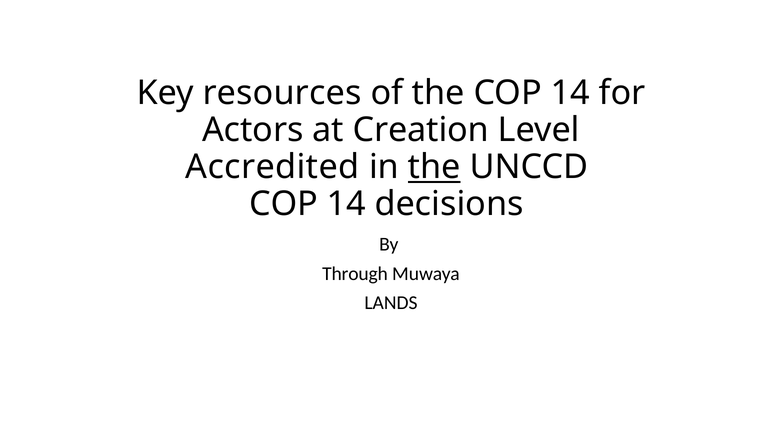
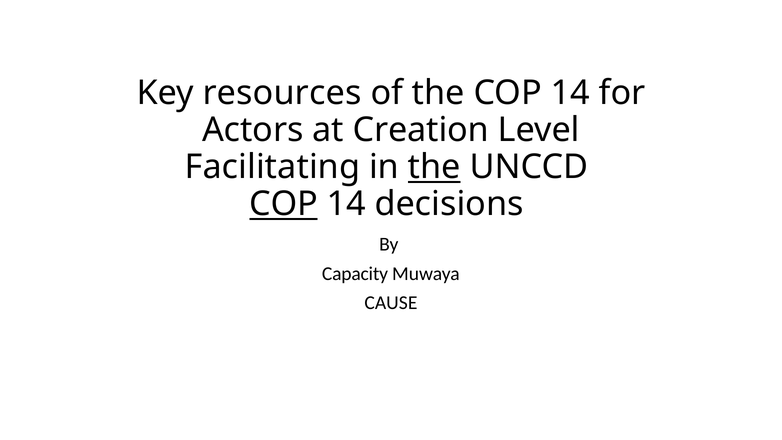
Accredited: Accredited -> Facilitating
COP at (284, 204) underline: none -> present
Through: Through -> Capacity
LANDS: LANDS -> CAUSE
